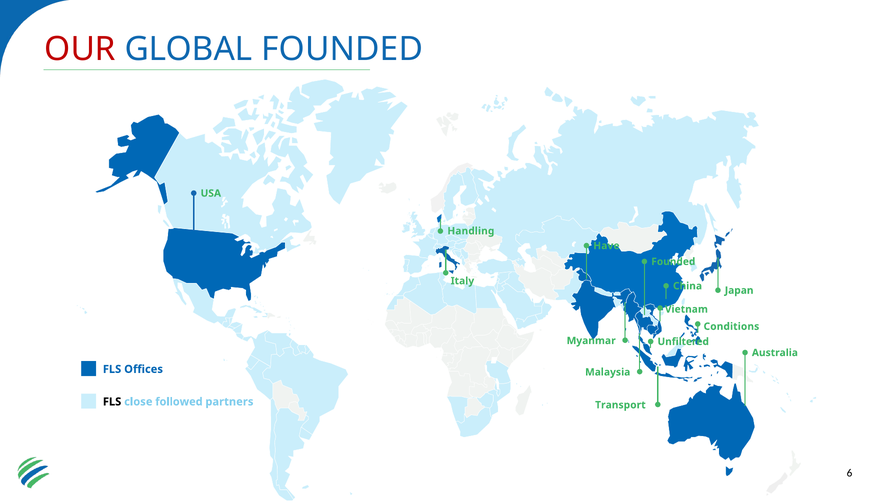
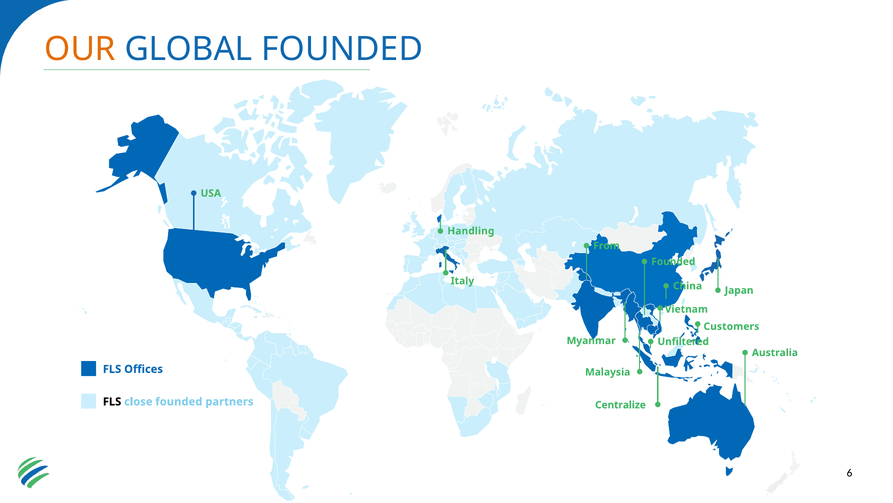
OUR colour: red -> orange
Have: Have -> From
Conditions: Conditions -> Customers
close followed: followed -> founded
Transport: Transport -> Centralize
